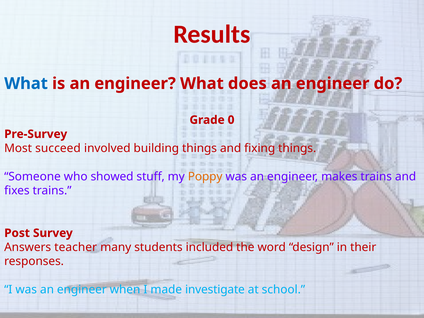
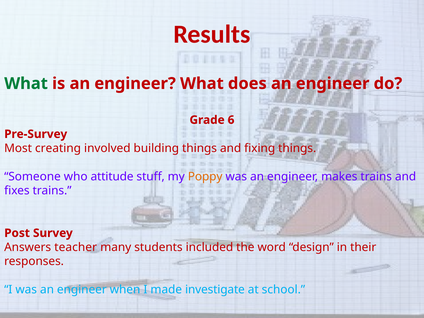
What at (26, 84) colour: blue -> green
0: 0 -> 6
succeed: succeed -> creating
showed: showed -> attitude
